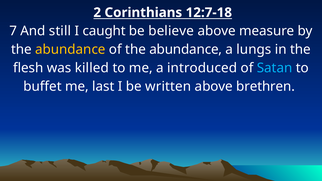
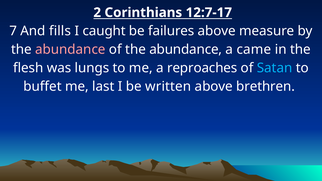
12:7-18: 12:7-18 -> 12:7-17
still: still -> fills
believe: believe -> failures
abundance at (70, 50) colour: yellow -> pink
lungs: lungs -> came
killed: killed -> lungs
introduced: introduced -> reproaches
